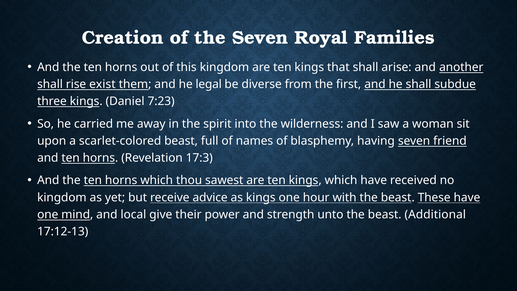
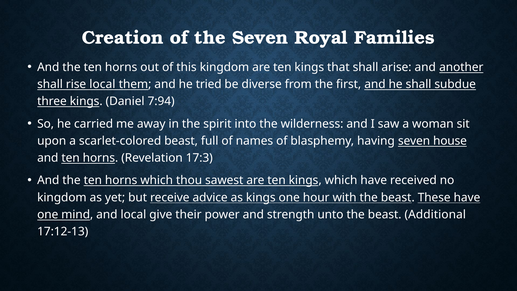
rise exist: exist -> local
legal: legal -> tried
7:23: 7:23 -> 7:94
friend: friend -> house
